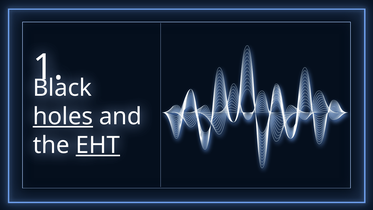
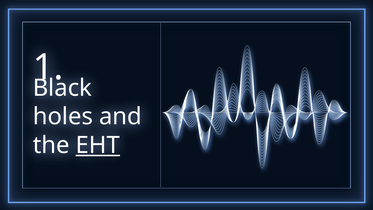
holes underline: present -> none
